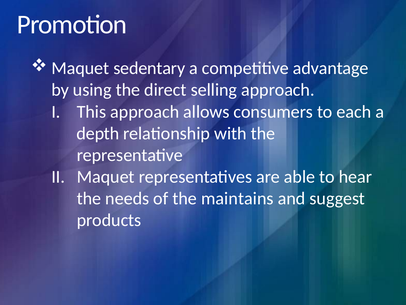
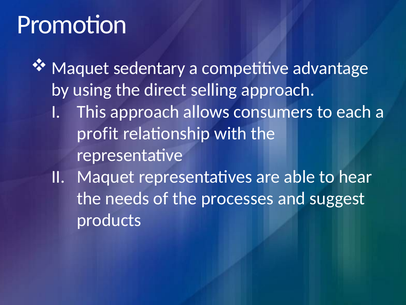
depth: depth -> profit
maintains: maintains -> processes
